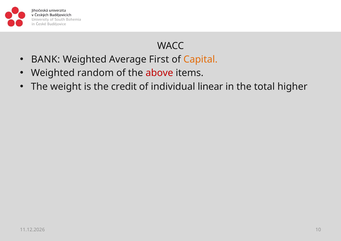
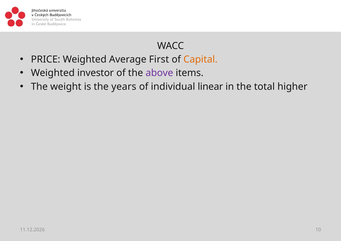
BANK: BANK -> PRICE
random: random -> investor
above colour: red -> purple
credit: credit -> years
